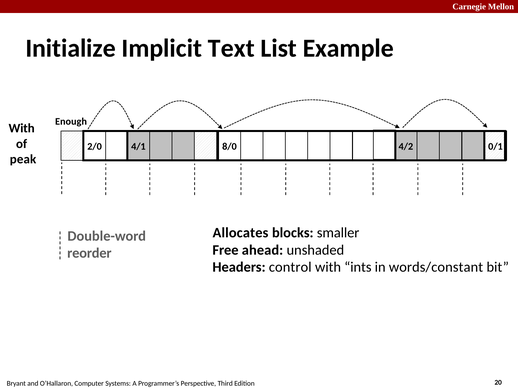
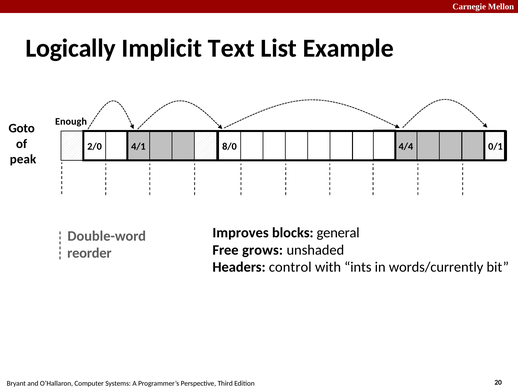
Initialize: Initialize -> Logically
With at (22, 128): With -> Goto
4/2: 4/2 -> 4/4
Allocates: Allocates -> Improves
smaller: smaller -> general
ahead: ahead -> grows
words/constant: words/constant -> words/currently
